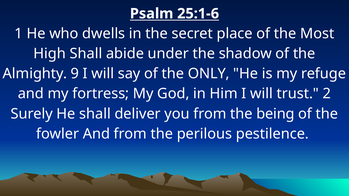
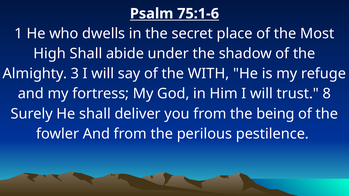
25:1-6: 25:1-6 -> 75:1-6
9: 9 -> 3
ONLY: ONLY -> WITH
2: 2 -> 8
